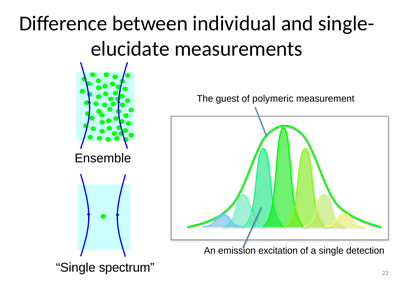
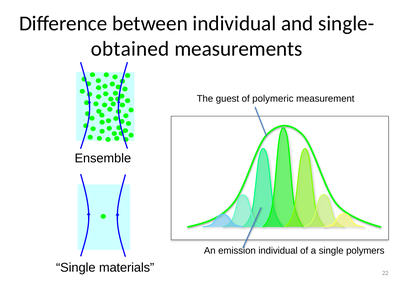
elucidate: elucidate -> obtained
excitation at (278, 251): excitation -> individual
detection: detection -> polymers
spectrum: spectrum -> materials
